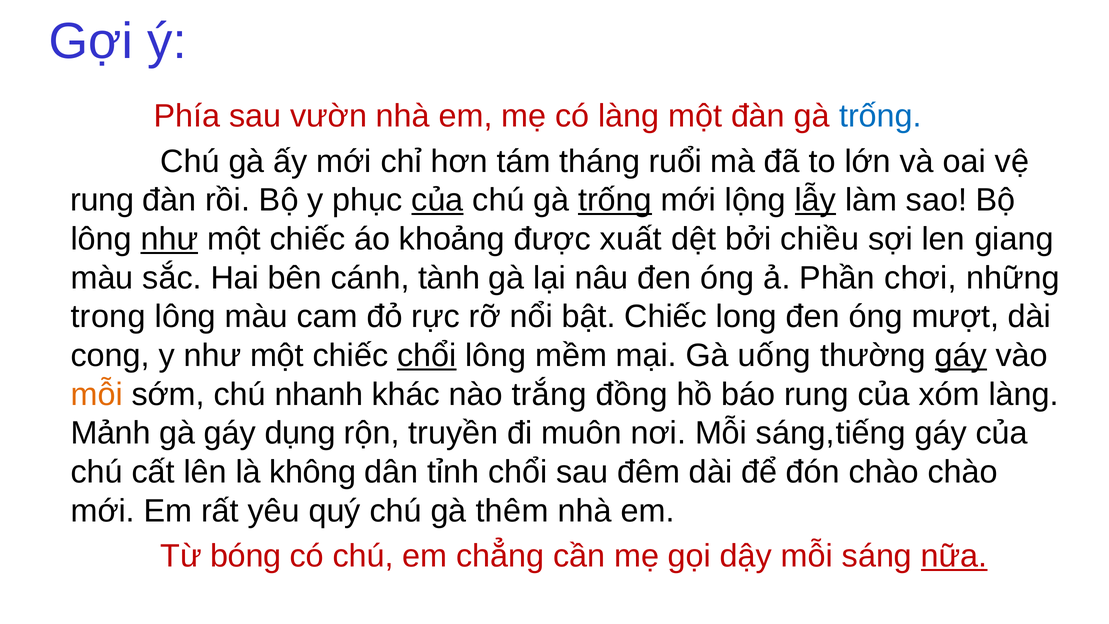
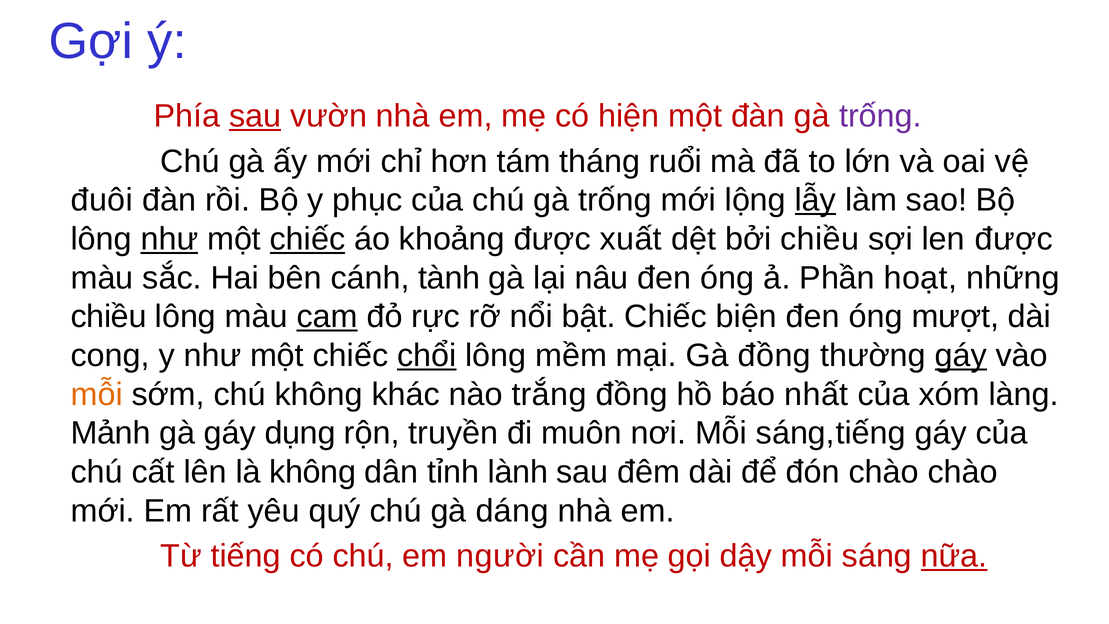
sau at (255, 116) underline: none -> present
có làng: làng -> hiện
trống at (880, 116) colour: blue -> purple
rung at (102, 200): rung -> đuôi
của at (437, 200) underline: present -> none
trống at (615, 200) underline: present -> none
chiếc at (308, 239) underline: none -> present
len giang: giang -> được
chơi: chơi -> hoạt
trong at (108, 317): trong -> chiều
cam underline: none -> present
long: long -> biện
Gà uống: uống -> đồng
chú nhanh: nhanh -> không
báo rung: rung -> nhất
tỉnh chổi: chổi -> lành
thêm: thêm -> dáng
bóng: bóng -> tiếng
chẳng: chẳng -> người
